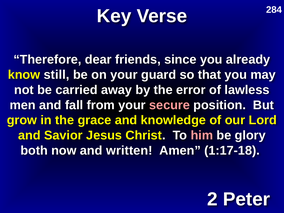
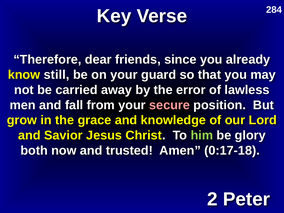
him colour: pink -> light green
written: written -> trusted
1:17-18: 1:17-18 -> 0:17-18
